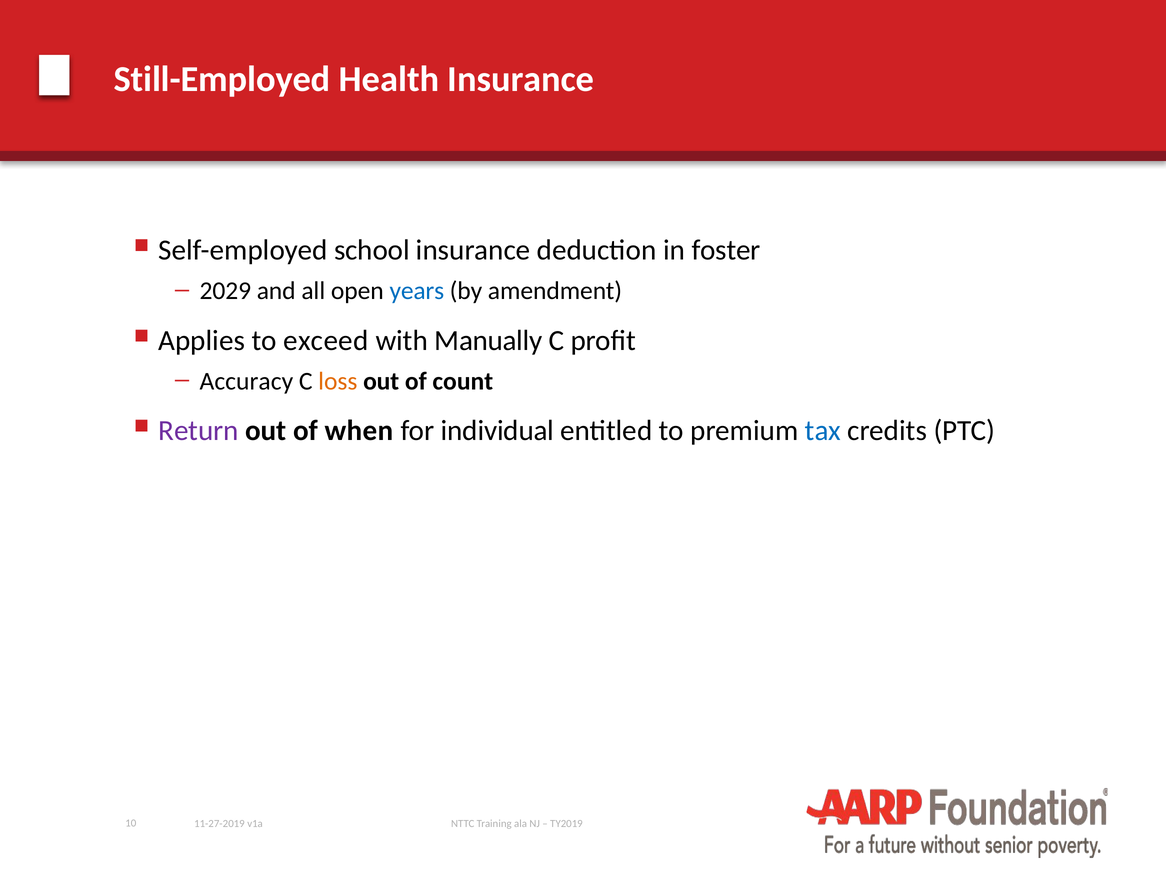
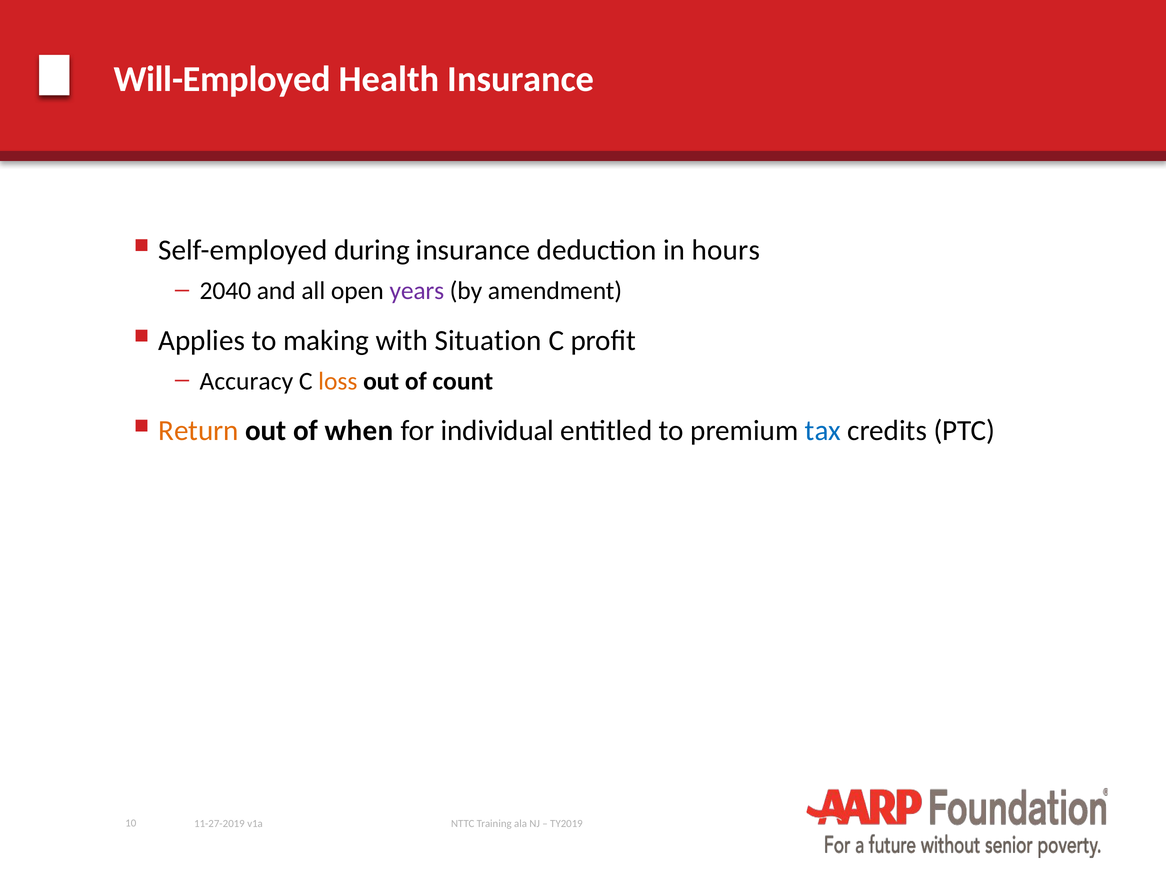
Still-Employed: Still-Employed -> Will-Employed
school: school -> during
foster: foster -> hours
2029: 2029 -> 2040
years colour: blue -> purple
exceed: exceed -> making
Manually: Manually -> Situation
Return colour: purple -> orange
